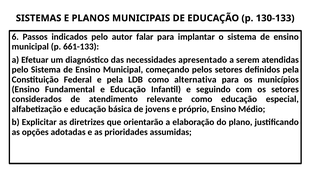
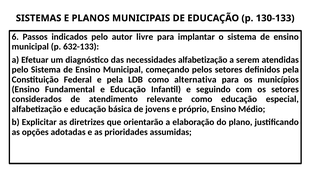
falar: falar -> livre
661-133: 661-133 -> 632-133
necessidades apresentado: apresentado -> alfabetização
